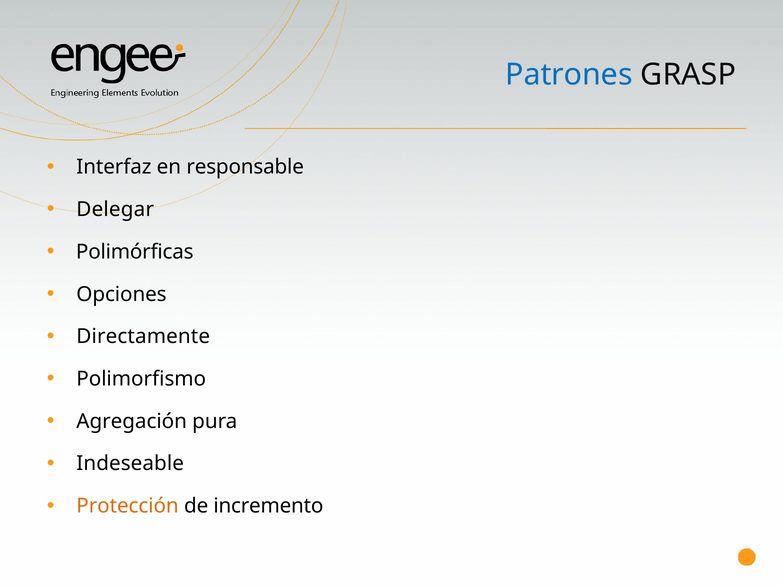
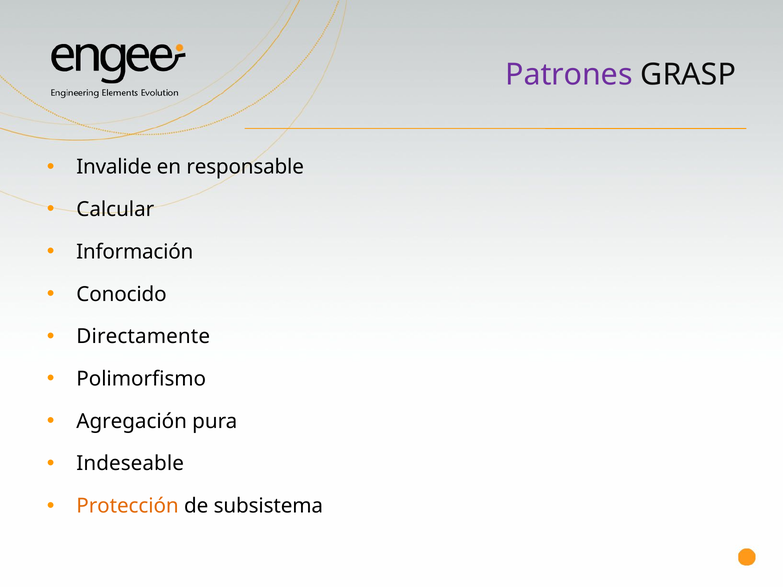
Patrones colour: blue -> purple
Interfaz: Interfaz -> Invalide
Delegar: Delegar -> Calcular
Polimórficas: Polimórficas -> Información
Opciones: Opciones -> Conocido
incremento: incremento -> subsistema
